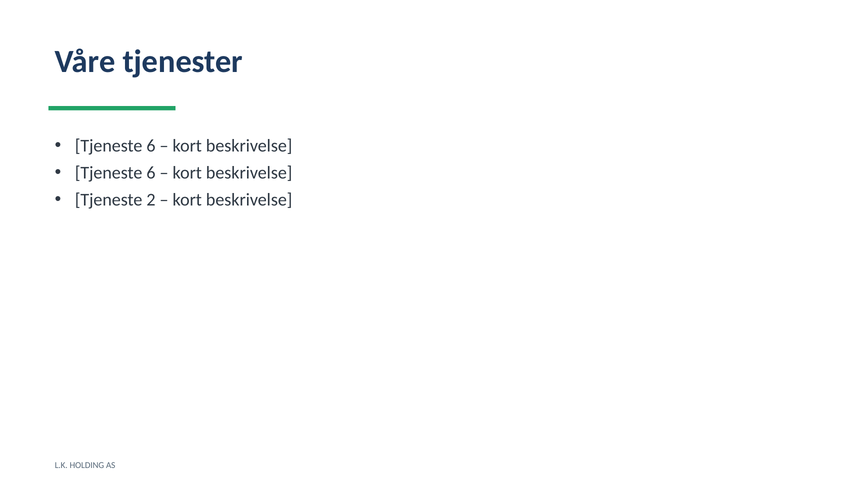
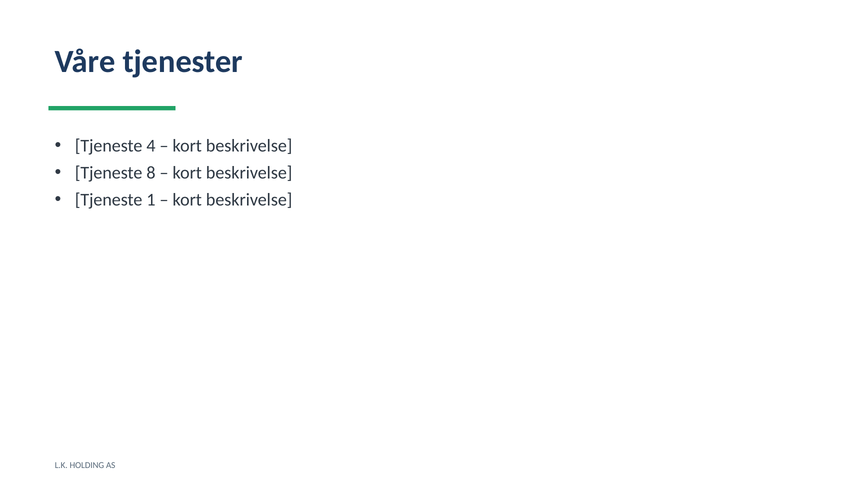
6 at (151, 146): 6 -> 4
6 at (151, 173): 6 -> 8
2: 2 -> 1
